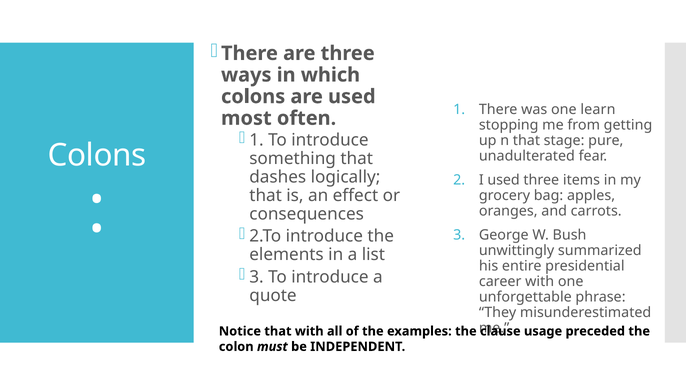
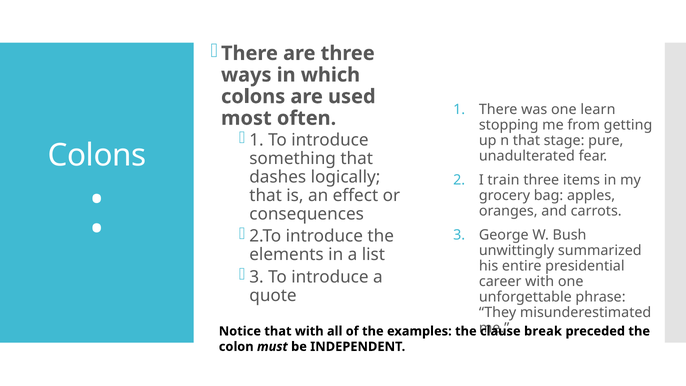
I used: used -> train
usage: usage -> break
